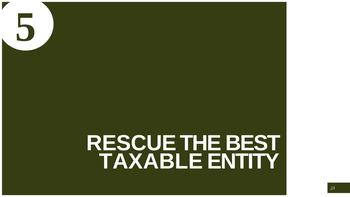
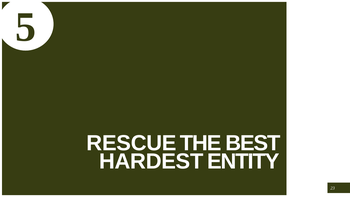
TAXABLE: TAXABLE -> HARDEST
